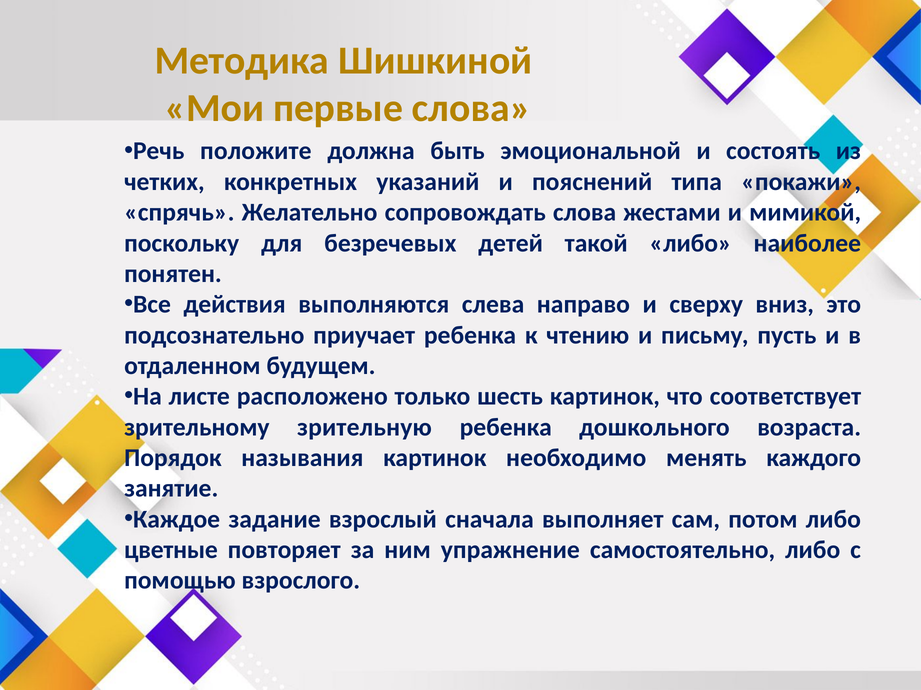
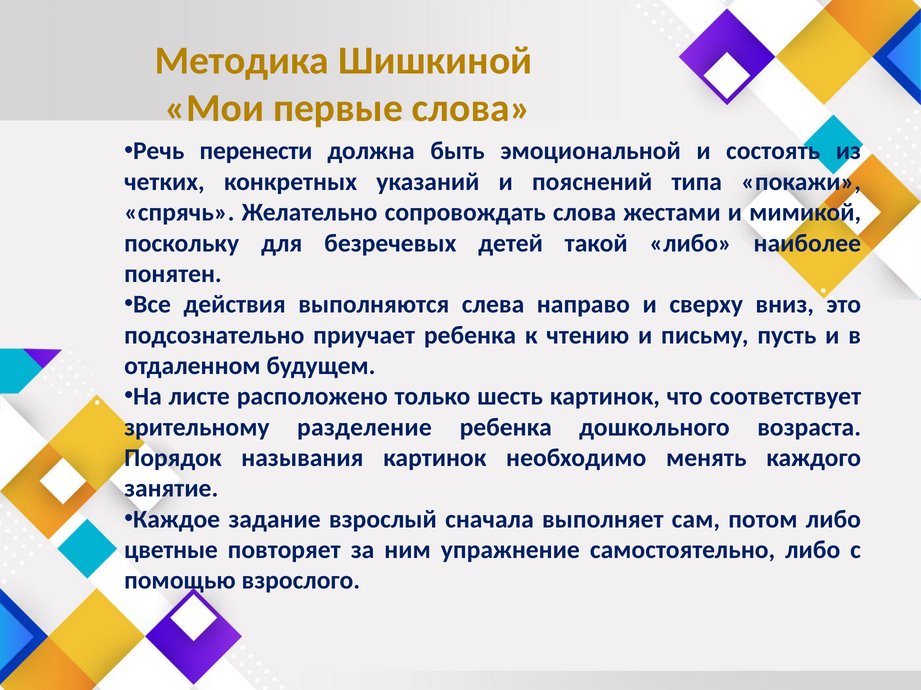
положите: положите -> перенести
зрительную: зрительную -> разделение
